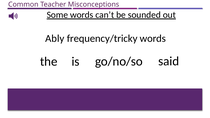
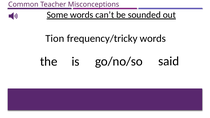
Ably: Ably -> Tion
